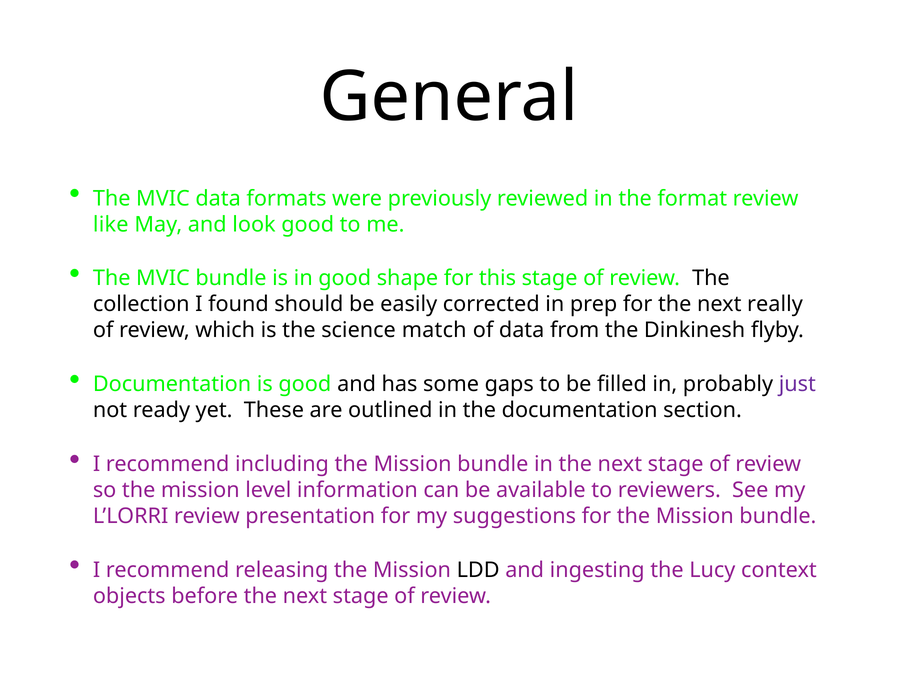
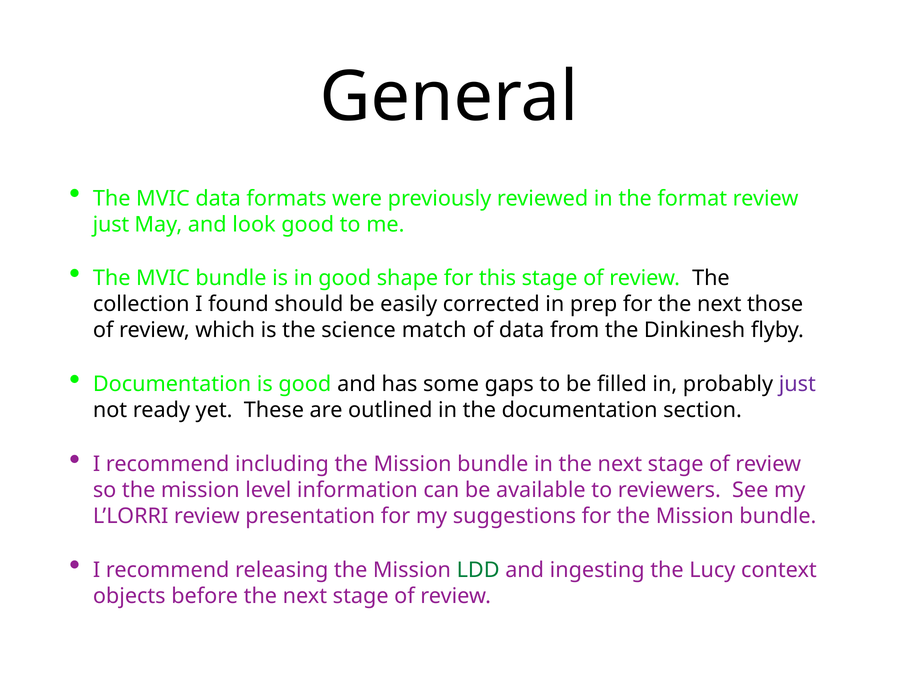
like at (111, 225): like -> just
really: really -> those
LDD colour: black -> green
